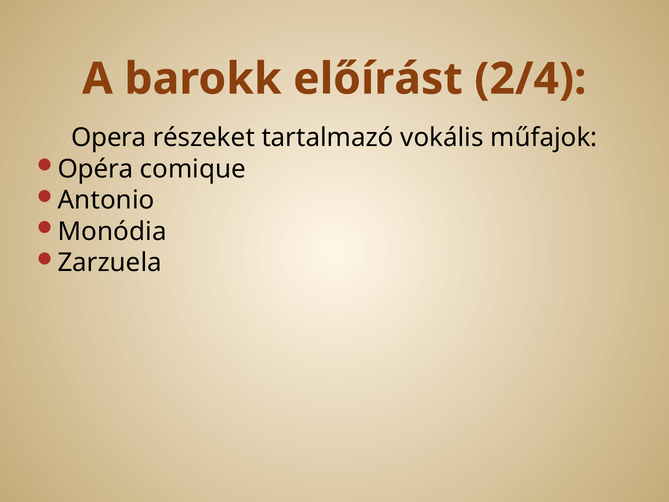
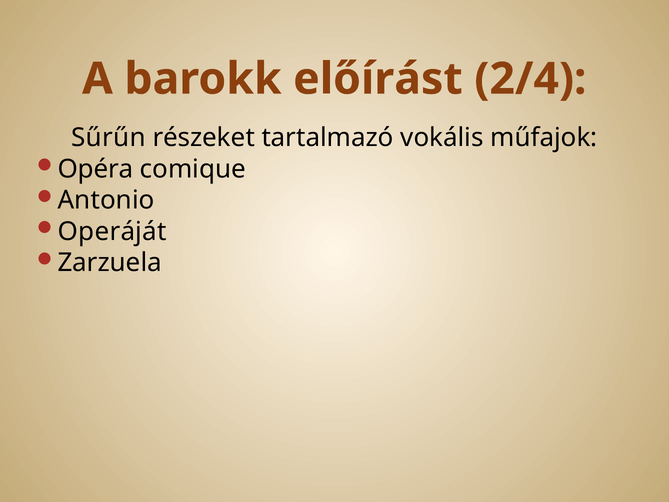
Opera: Opera -> Sűrűn
Monódia: Monódia -> Operáját
